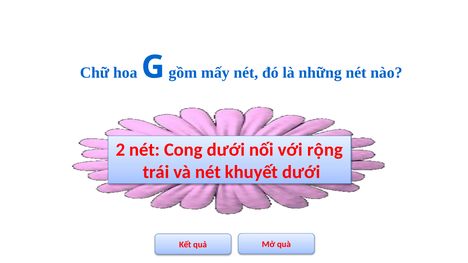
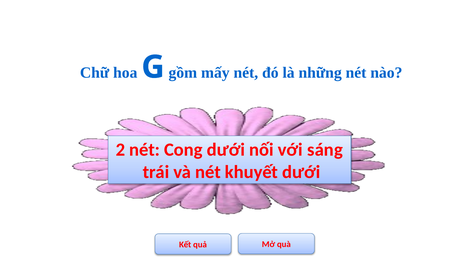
rộng: rộng -> sáng
